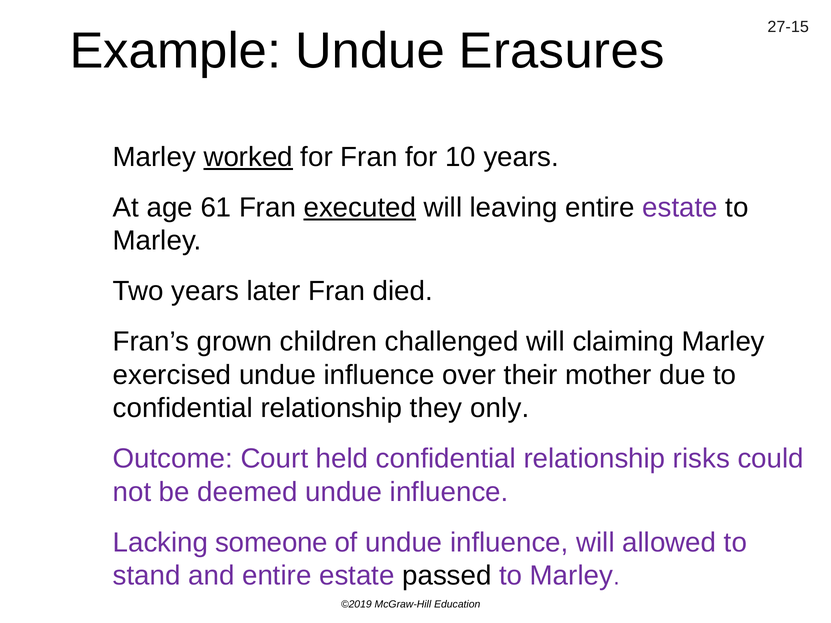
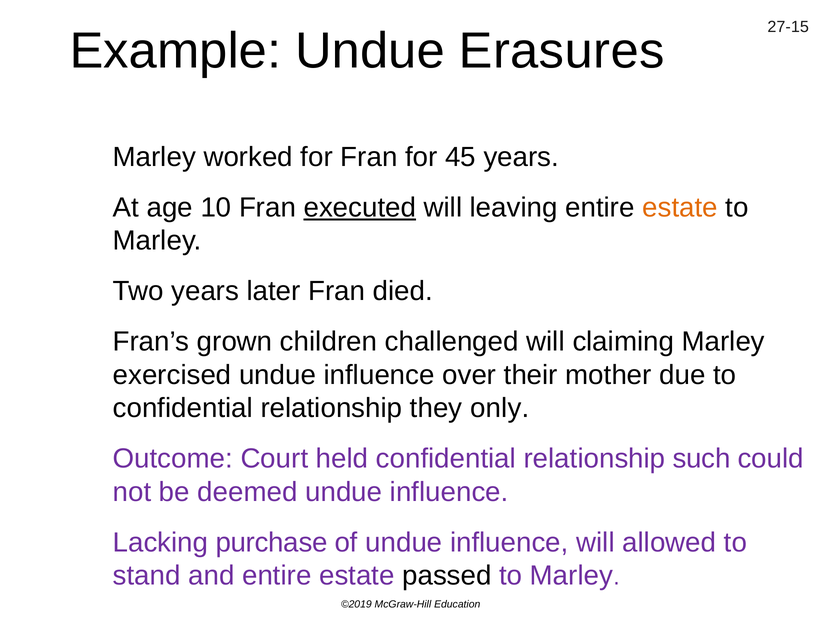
worked underline: present -> none
10: 10 -> 45
61: 61 -> 10
estate at (680, 208) colour: purple -> orange
risks: risks -> such
someone: someone -> purchase
